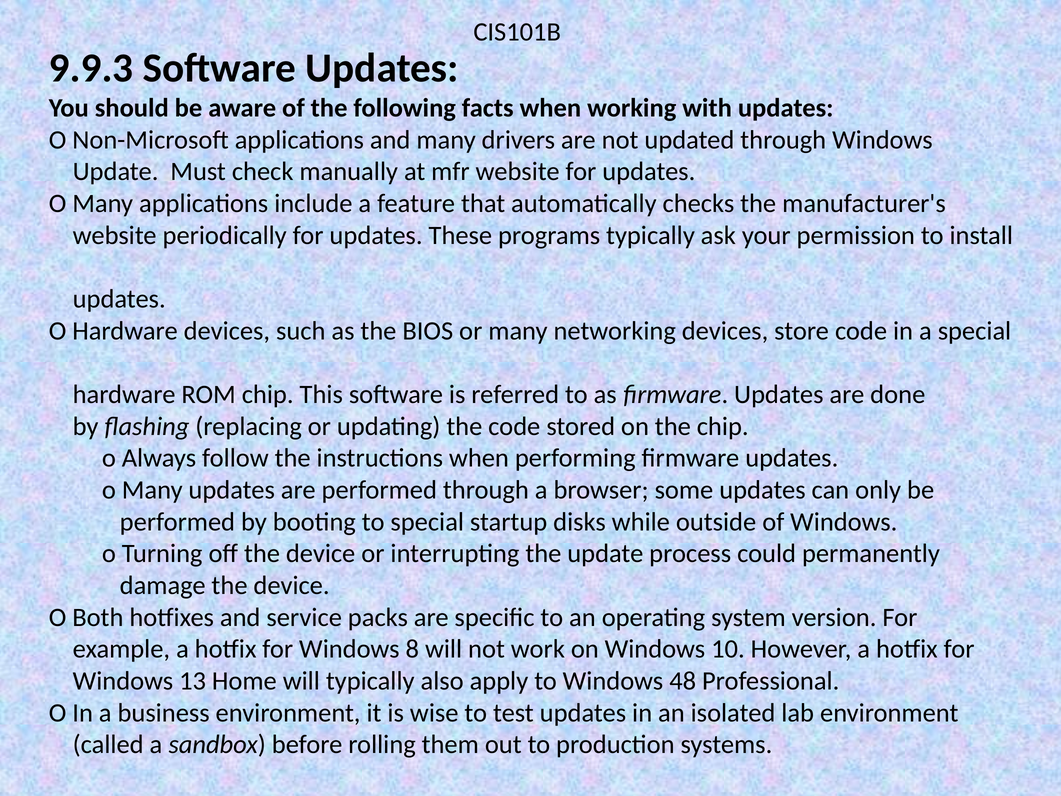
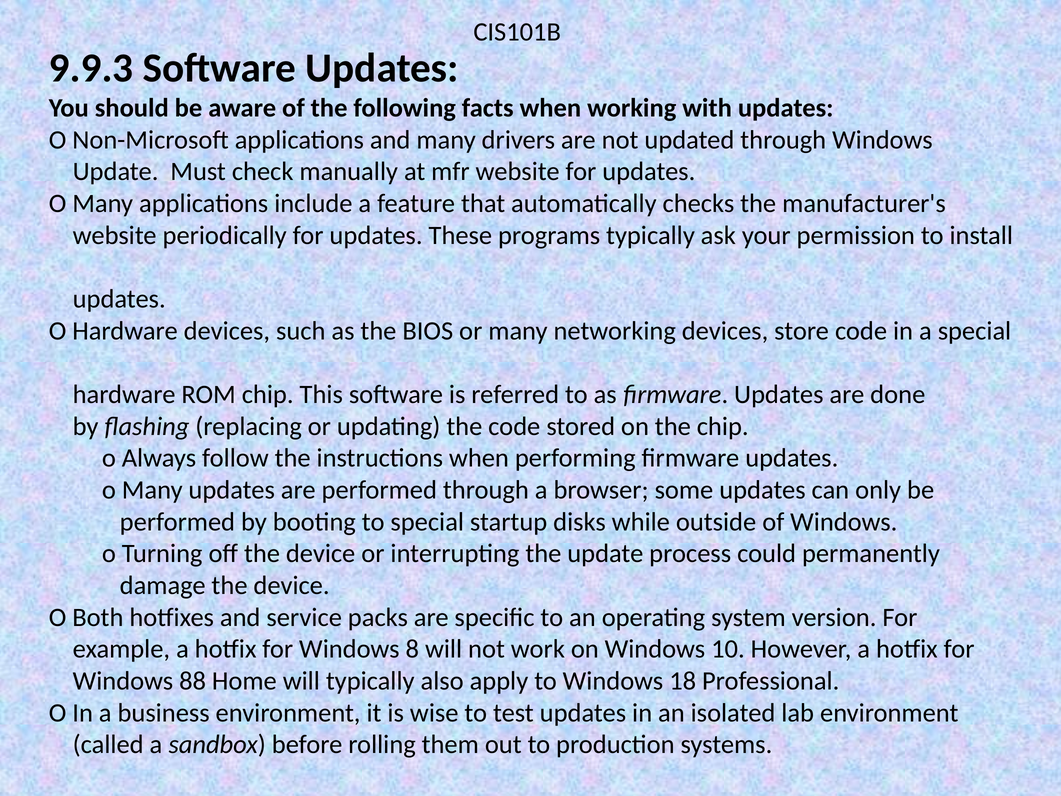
13: 13 -> 88
48: 48 -> 18
